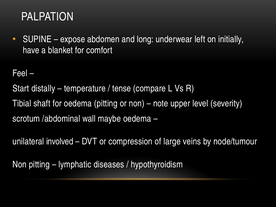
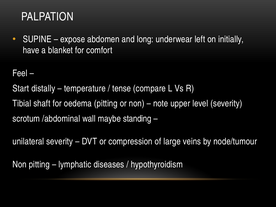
maybe oedema: oedema -> standing
unilateral involved: involved -> severity
